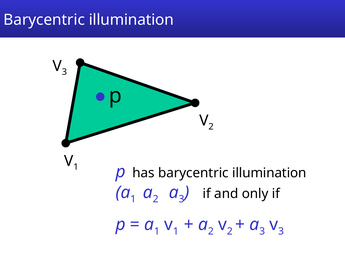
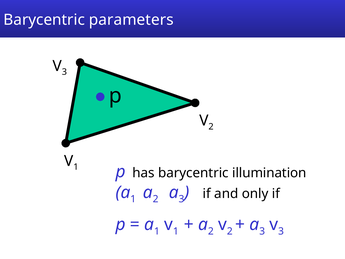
illumination at (131, 20): illumination -> parameters
